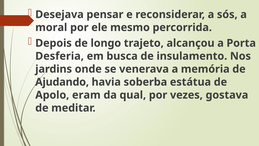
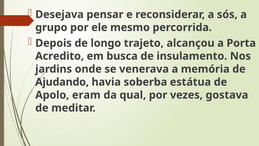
moral: moral -> grupo
Desferia: Desferia -> Acredito
